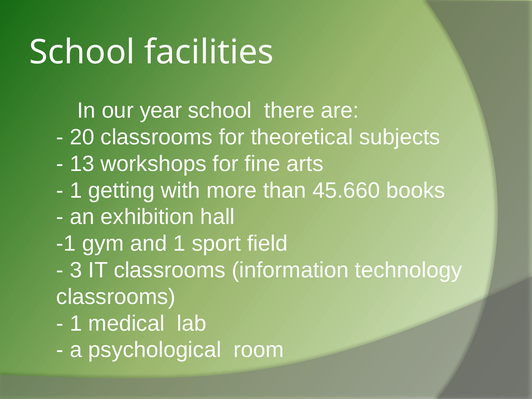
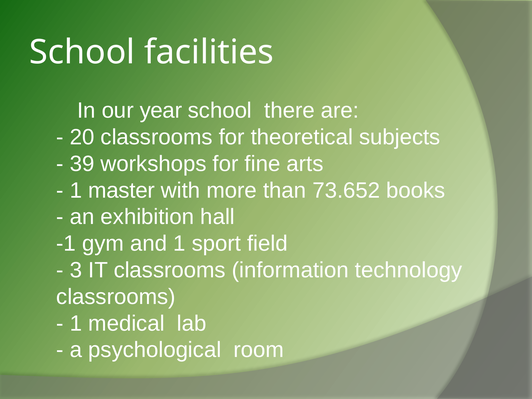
13: 13 -> 39
getting: getting -> master
45.660: 45.660 -> 73.652
